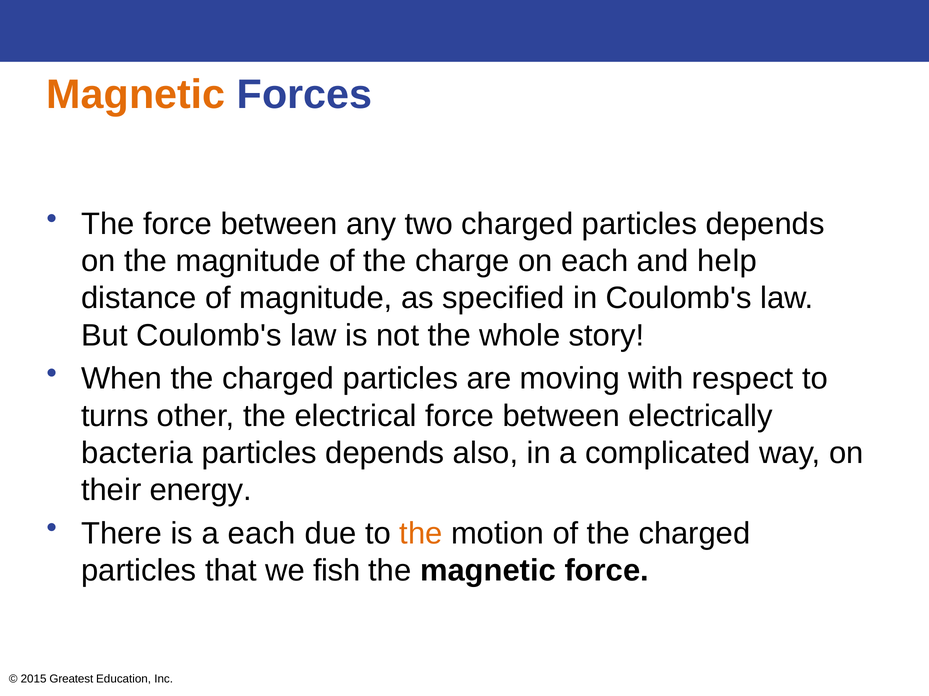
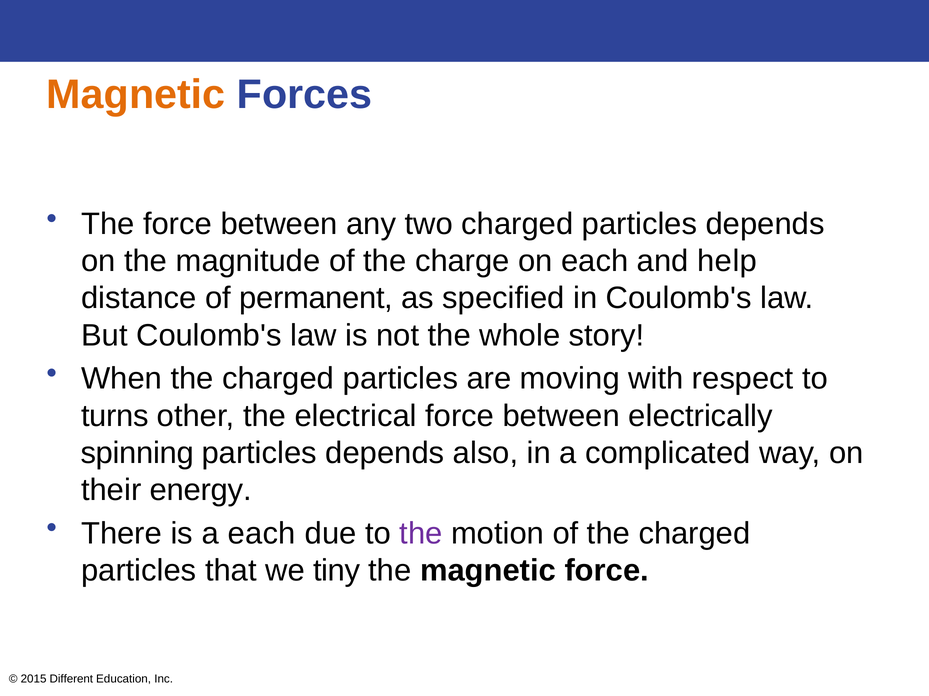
of magnitude: magnitude -> permanent
bacteria: bacteria -> spinning
the at (421, 534) colour: orange -> purple
fish: fish -> tiny
Greatest: Greatest -> Different
